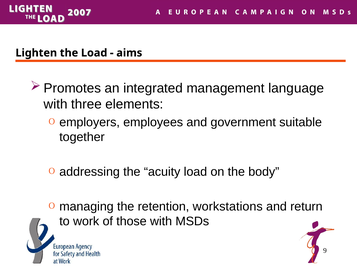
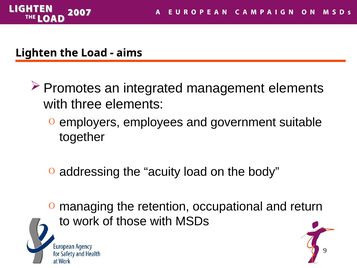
management language: language -> elements
workstations: workstations -> occupational
